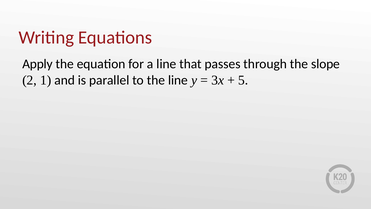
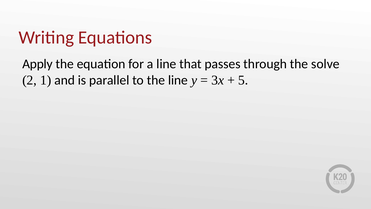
slope: slope -> solve
